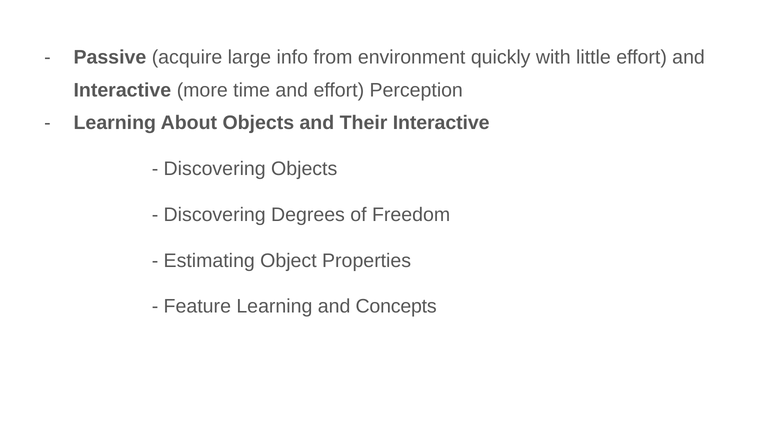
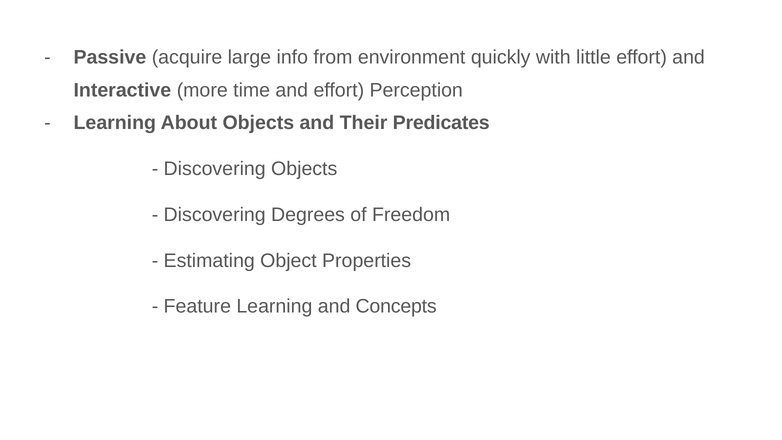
Their Interactive: Interactive -> Predicates
